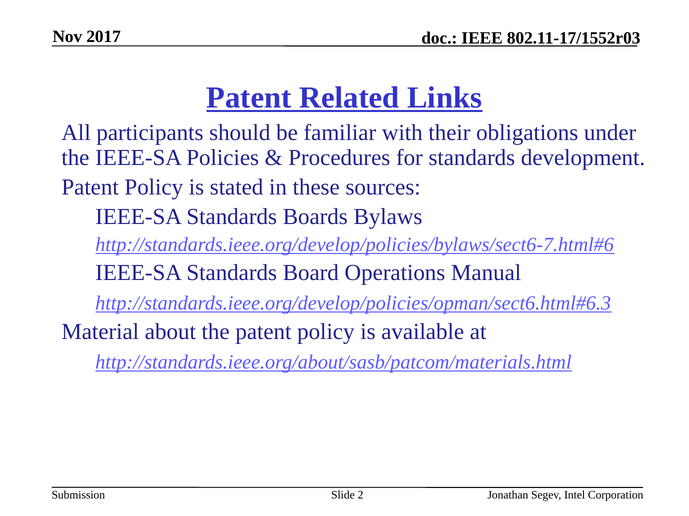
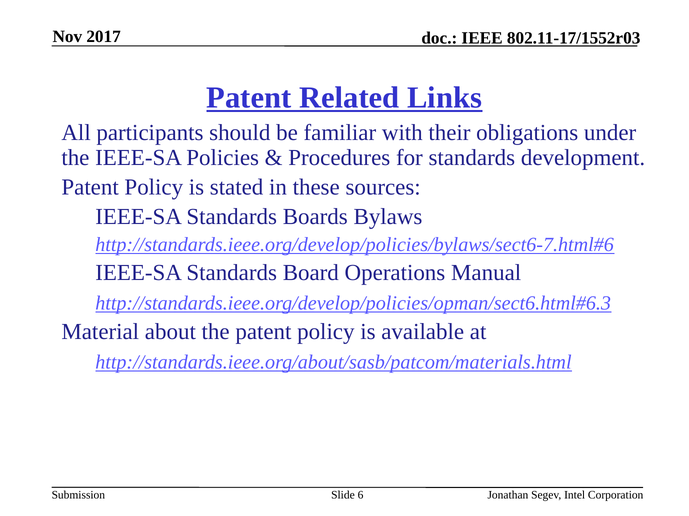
2: 2 -> 6
